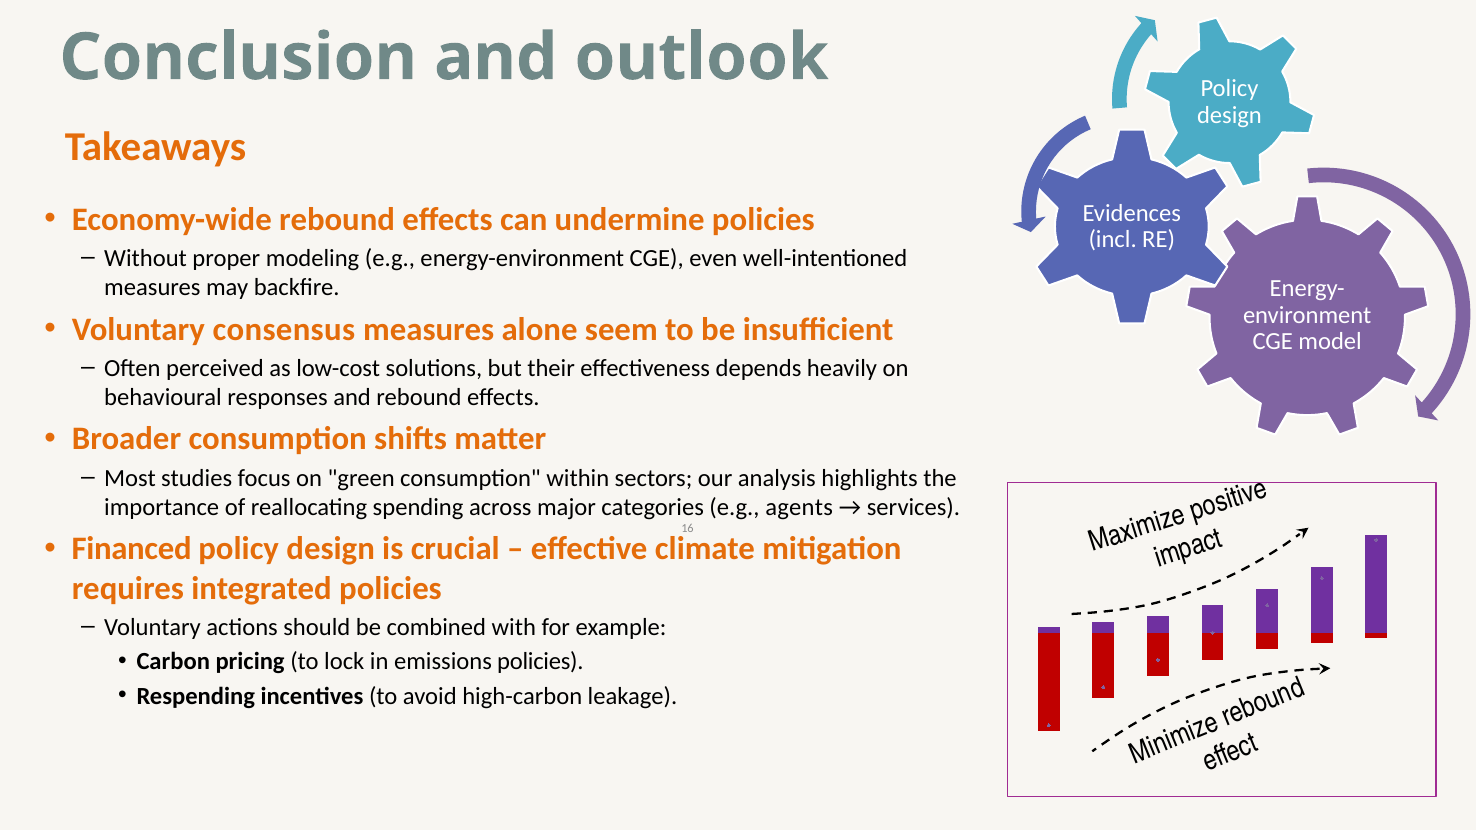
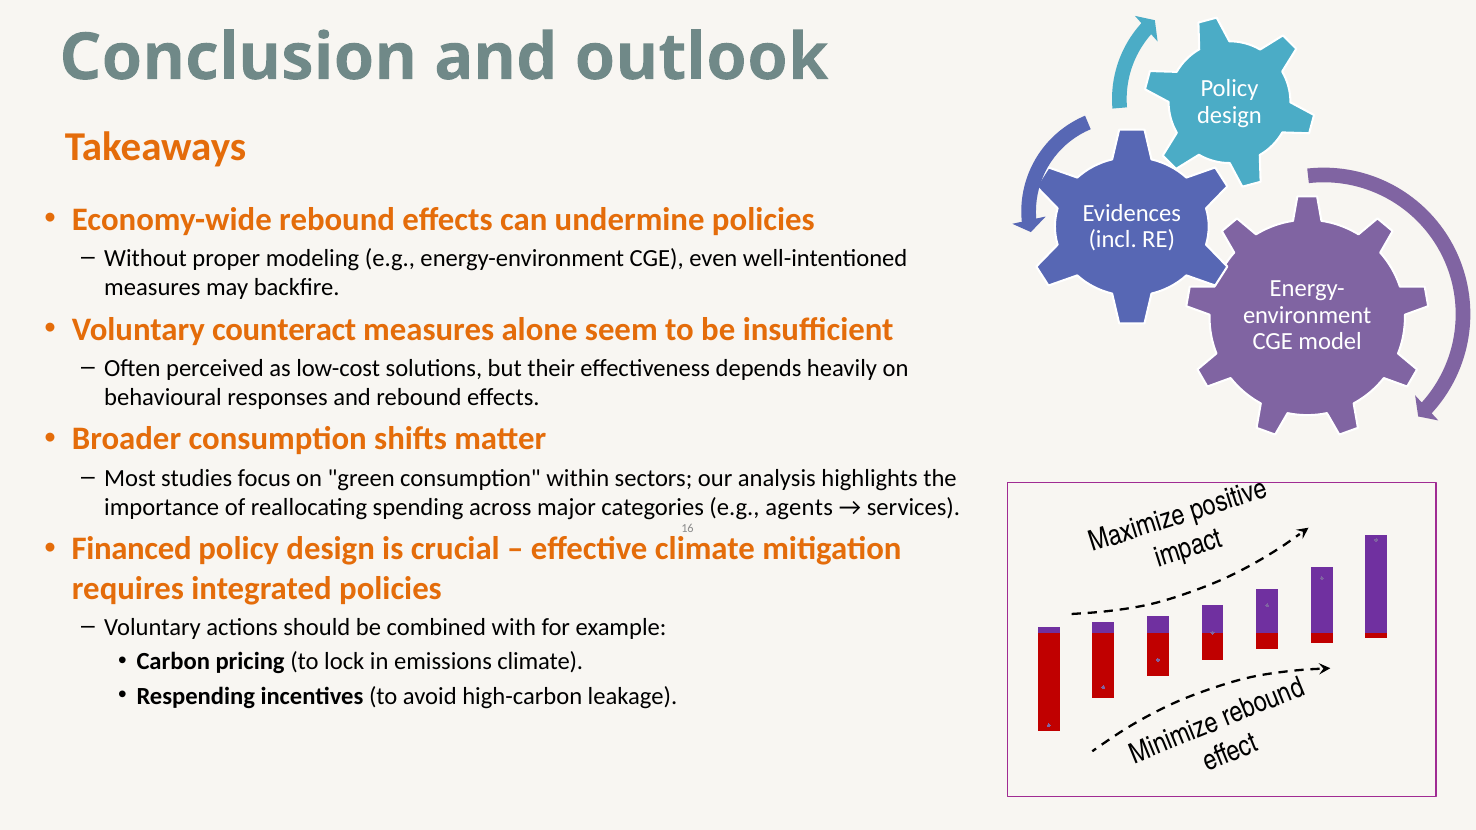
consensus: consensus -> counteract
emissions policies: policies -> climate
